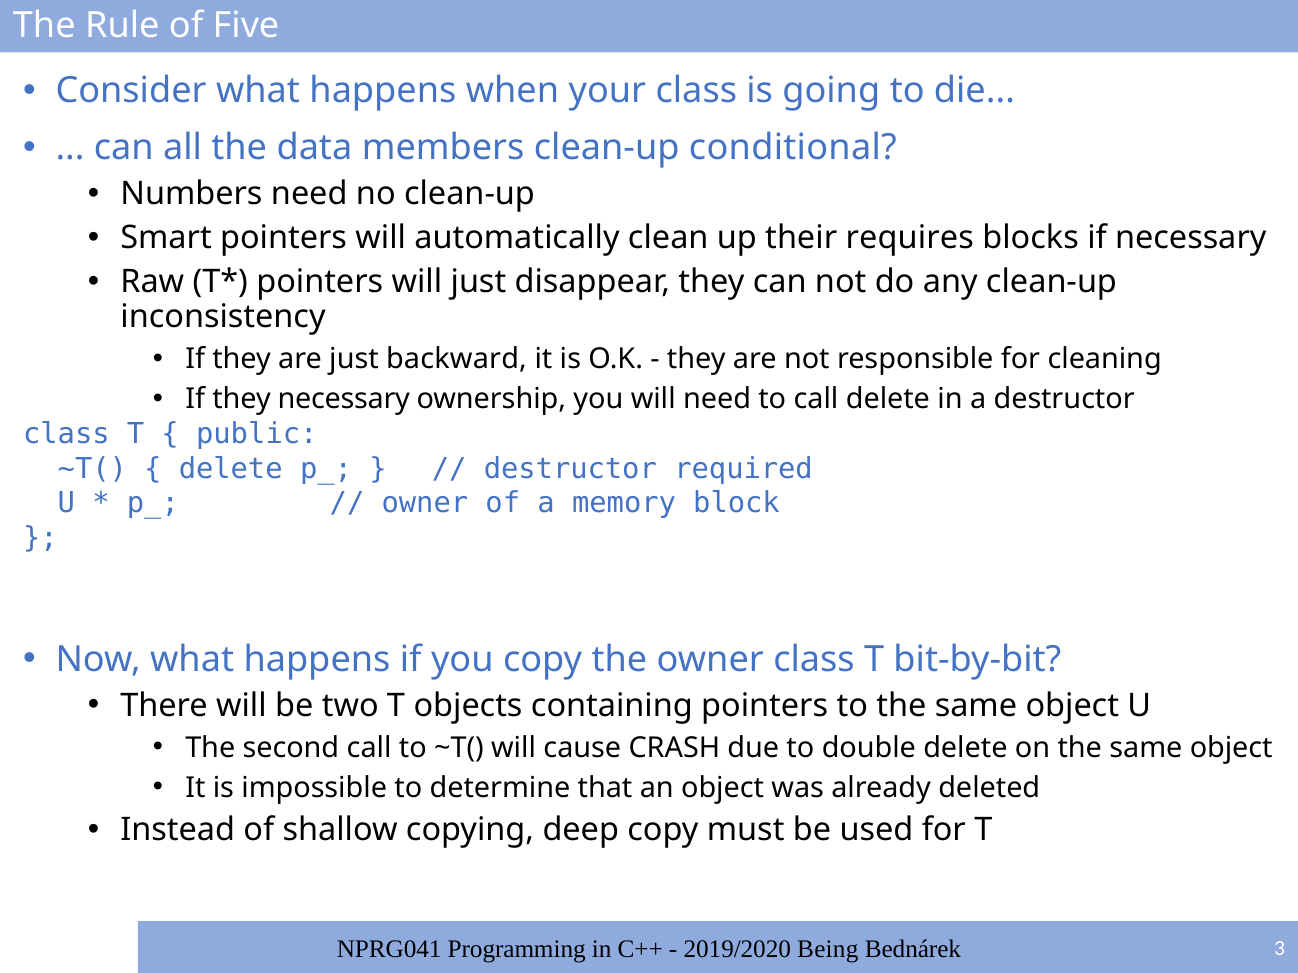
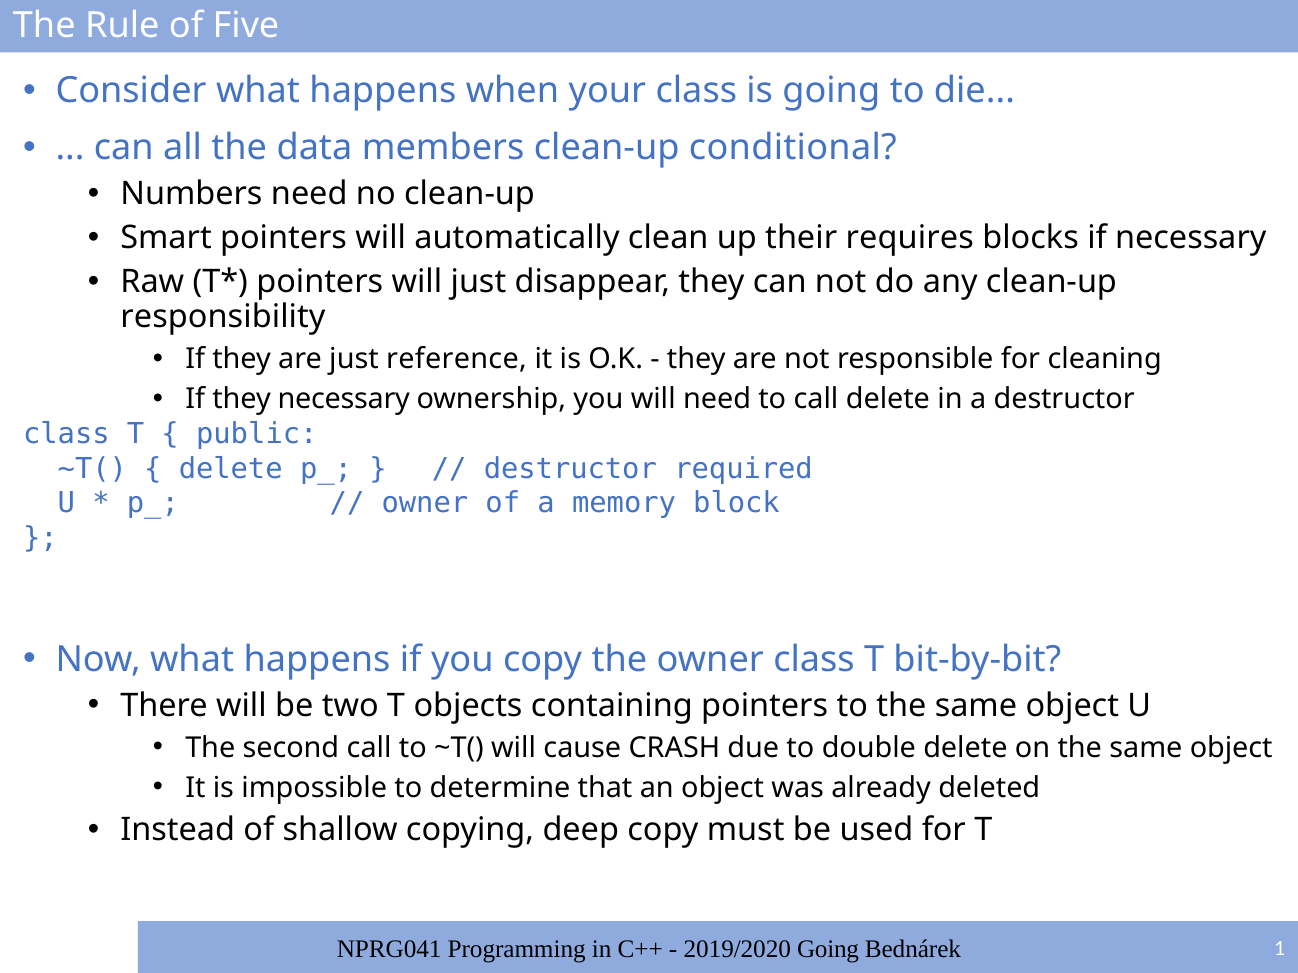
inconsistency: inconsistency -> responsibility
backward: backward -> reference
2019/2020 Being: Being -> Going
3: 3 -> 1
